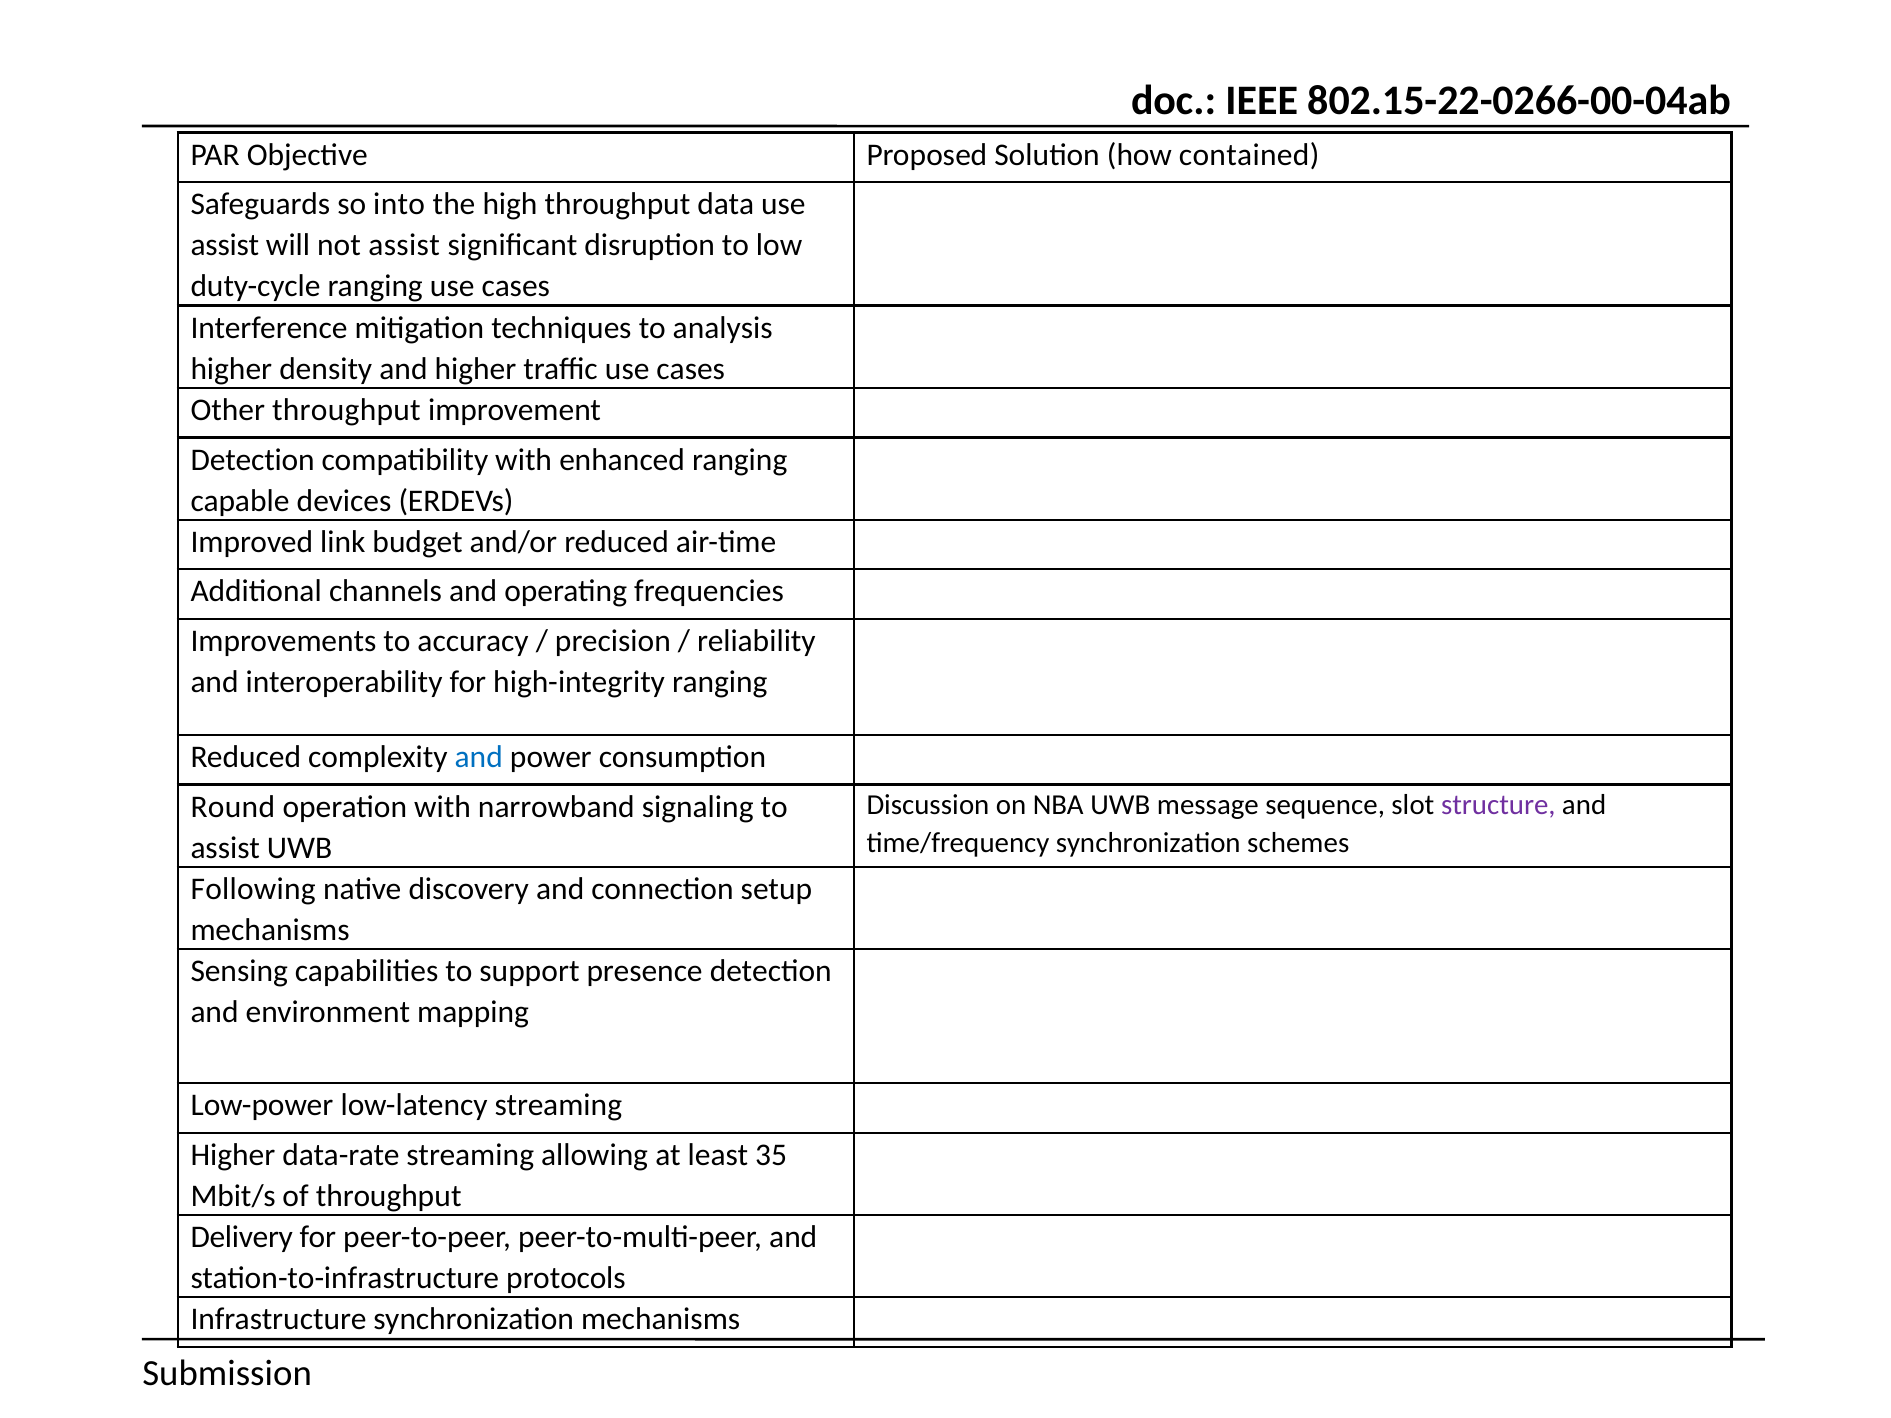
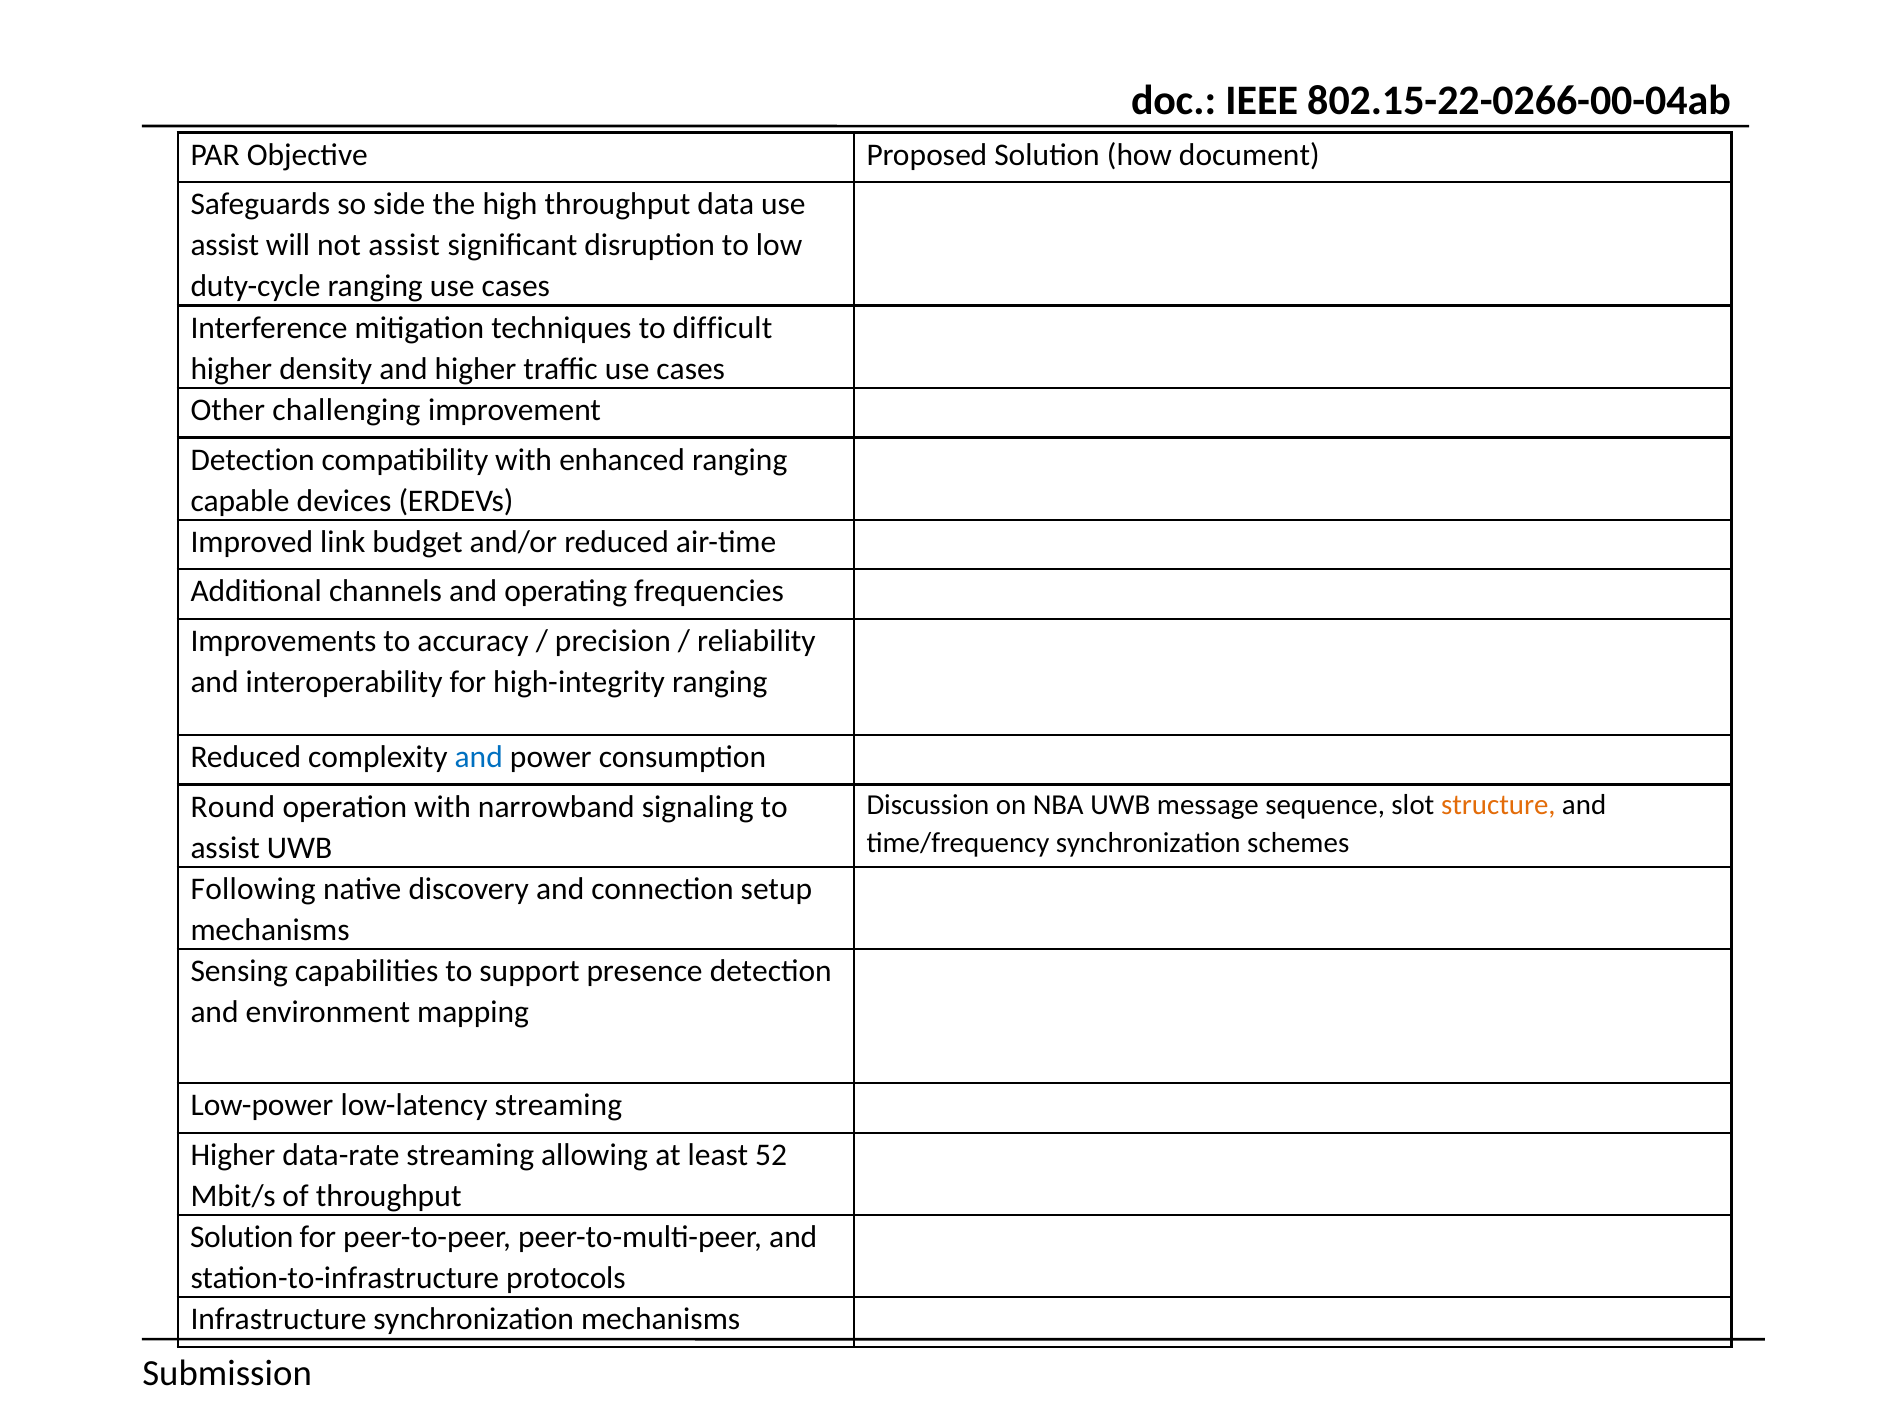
contained: contained -> document
into: into -> side
analysis: analysis -> difficult
Other throughput: throughput -> challenging
structure colour: purple -> orange
35: 35 -> 52
Delivery at (242, 1237): Delivery -> Solution
